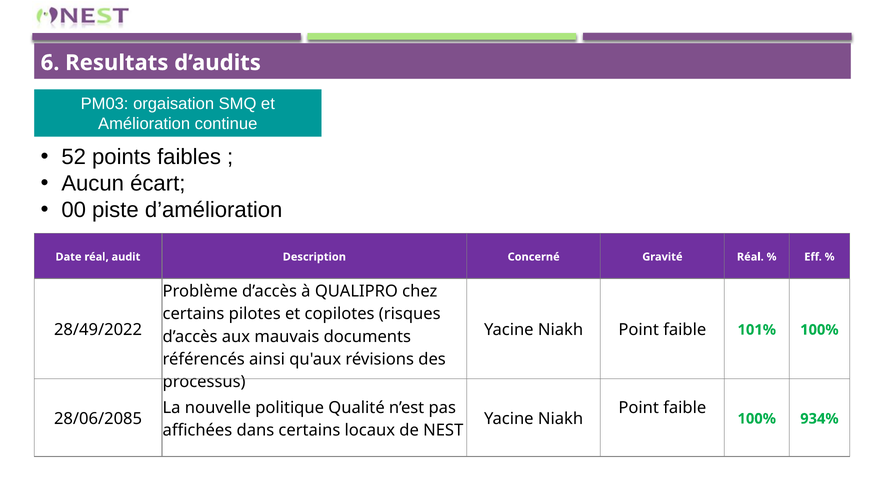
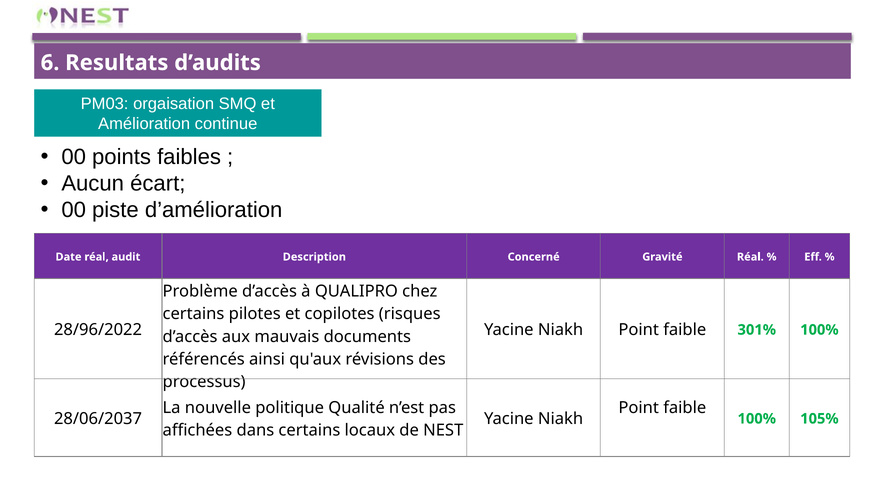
52 at (74, 157): 52 -> 00
28/49/2022: 28/49/2022 -> 28/96/2022
101%: 101% -> 301%
28/06/2085: 28/06/2085 -> 28/06/2037
934%: 934% -> 105%
